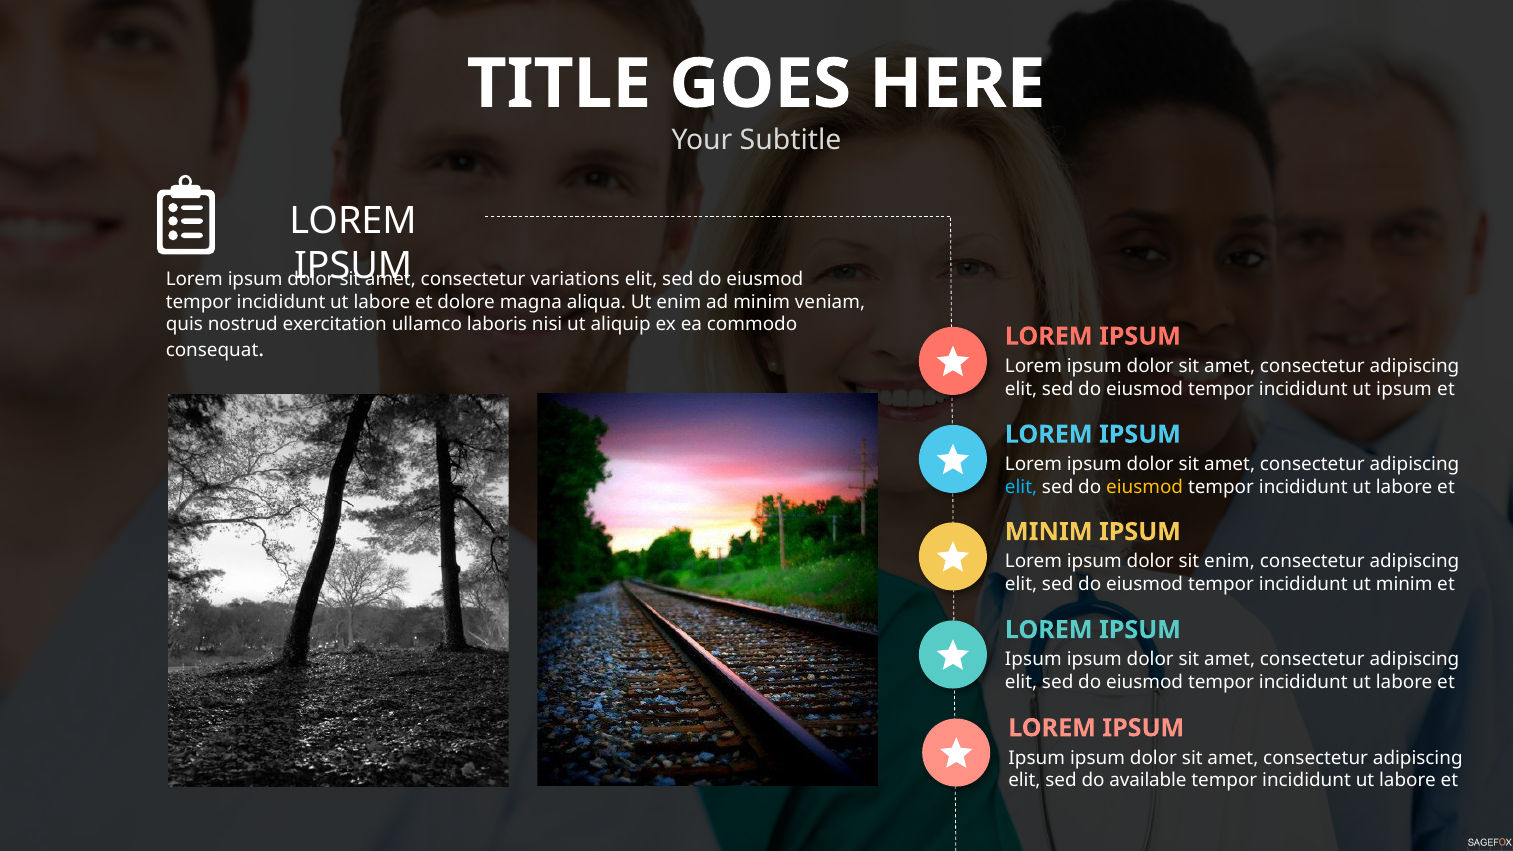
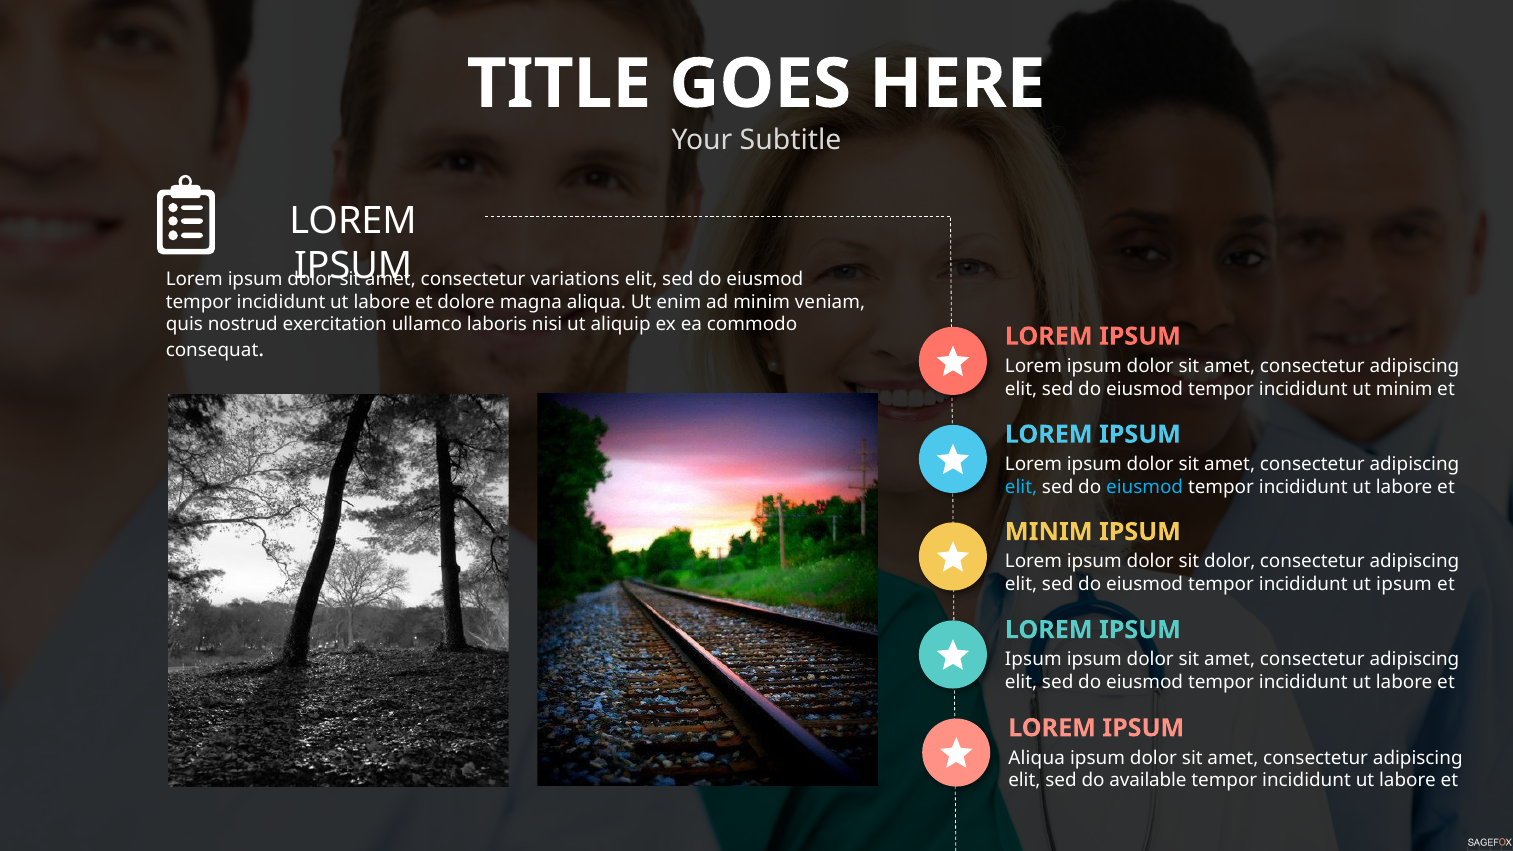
ut ipsum: ipsum -> minim
eiusmod at (1145, 487) colour: yellow -> light blue
sit enim: enim -> dolor
ut minim: minim -> ipsum
Ipsum at (1037, 758): Ipsum -> Aliqua
